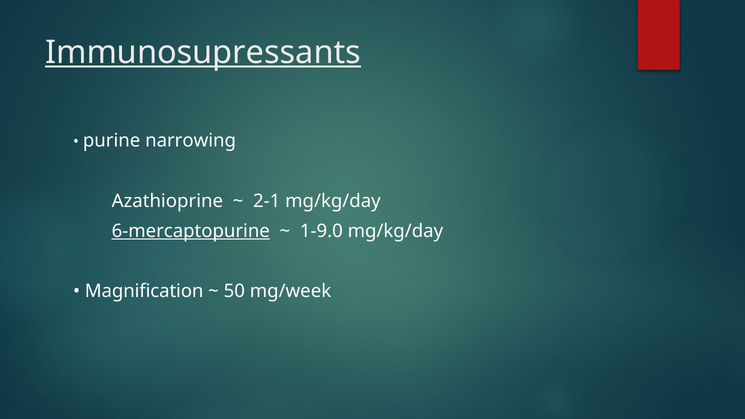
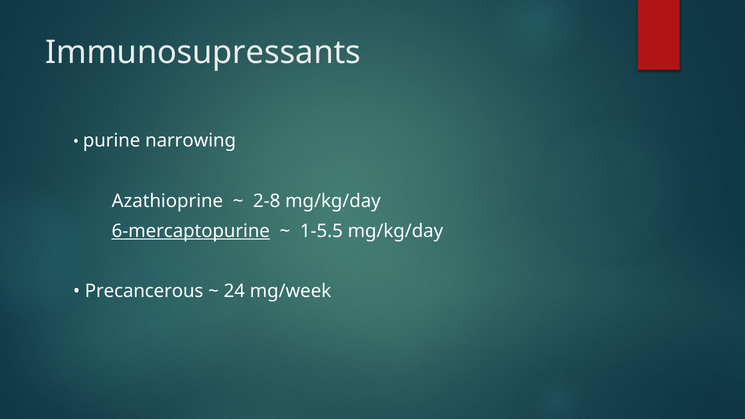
Immunosupressants underline: present -> none
2-1: 2-1 -> 2-8
1-9.0: 1-9.0 -> 1-5.5
Magnification: Magnification -> Precancerous
50: 50 -> 24
